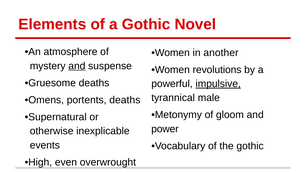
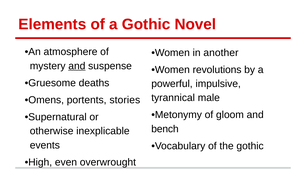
impulsive underline: present -> none
portents deaths: deaths -> stories
power: power -> bench
